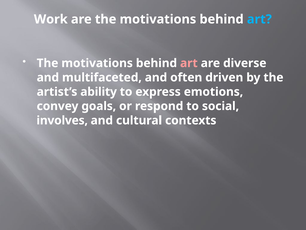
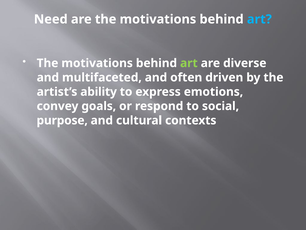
Work: Work -> Need
art at (189, 63) colour: pink -> light green
involves: involves -> purpose
